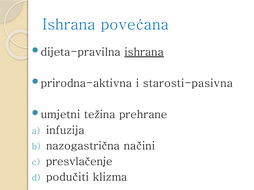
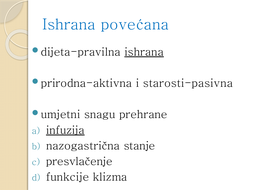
težina: težina -> snagu
infuzija underline: none -> present
načini: načini -> stanje
podučiti: podučiti -> funkcije
